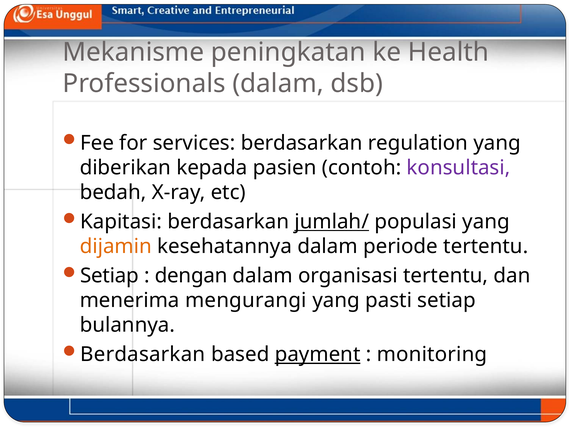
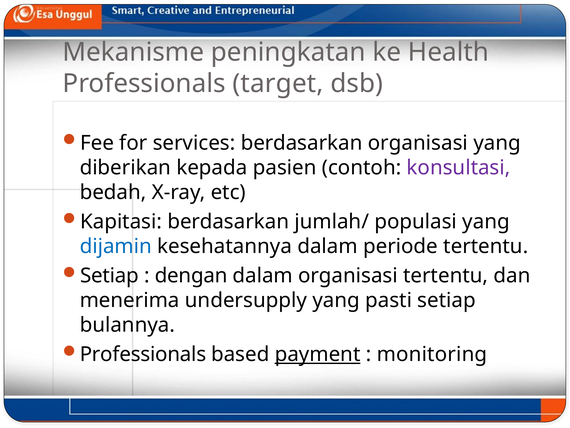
Professionals dalam: dalam -> target
berdasarkan regulation: regulation -> organisasi
jumlah/ underline: present -> none
dijamin colour: orange -> blue
mengurangi: mengurangi -> undersupply
Berdasarkan at (143, 354): Berdasarkan -> Professionals
